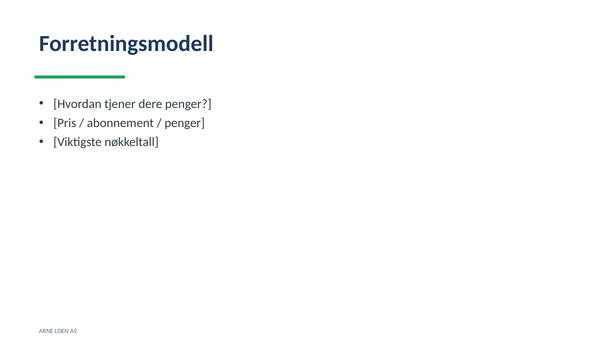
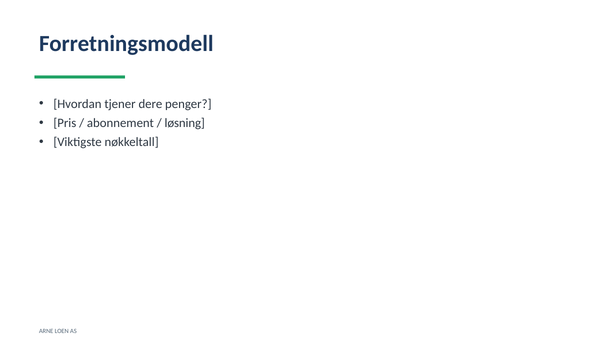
penger at (185, 123): penger -> løsning
